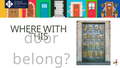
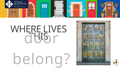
WITH: WITH -> LIVES
